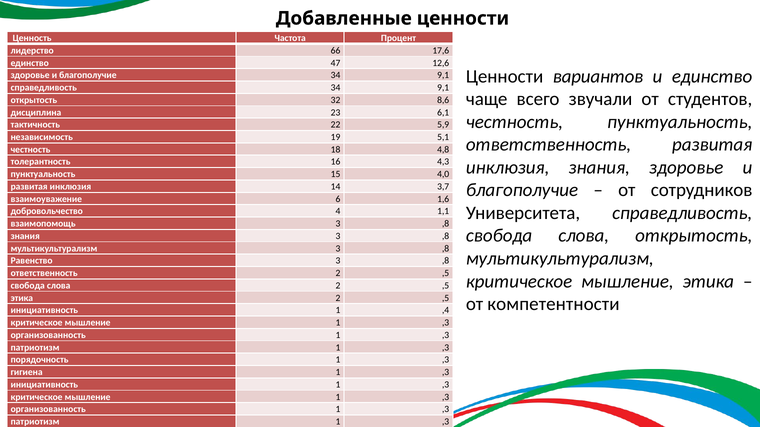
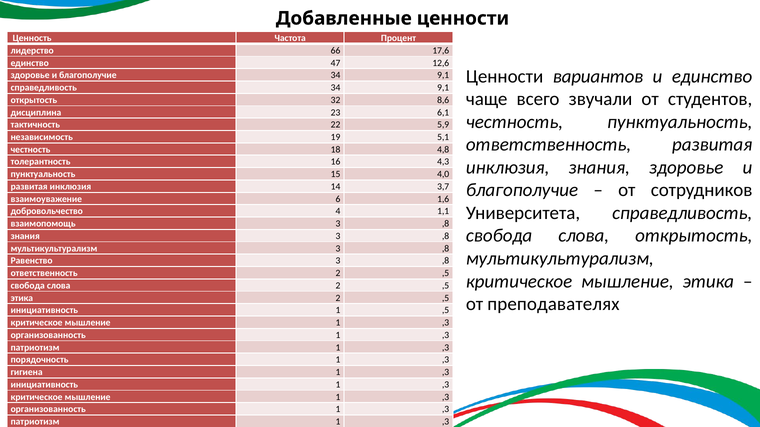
компетентности: компетентности -> преподавателях
1 ,4: ,4 -> ,5
